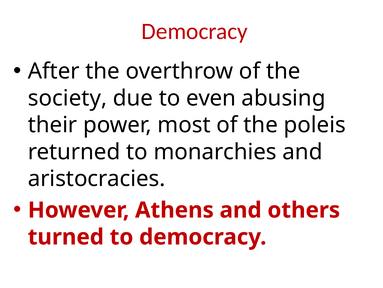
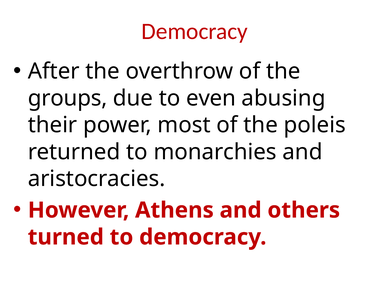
society: society -> groups
